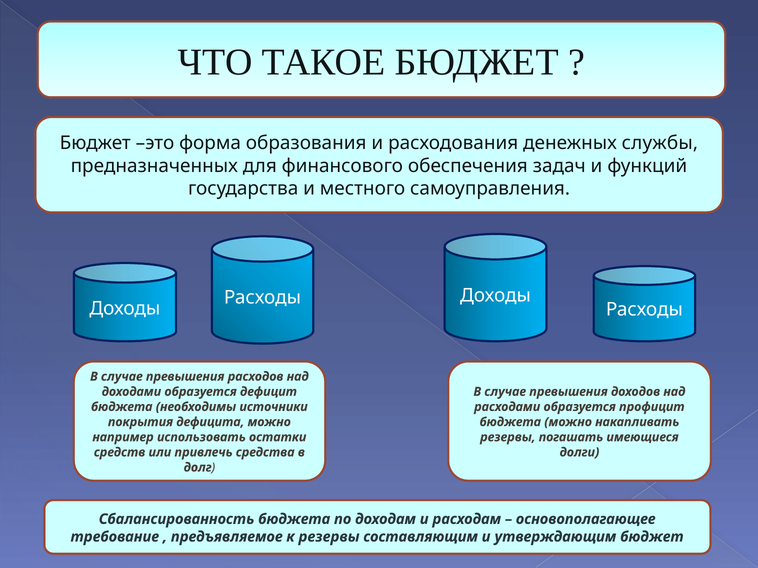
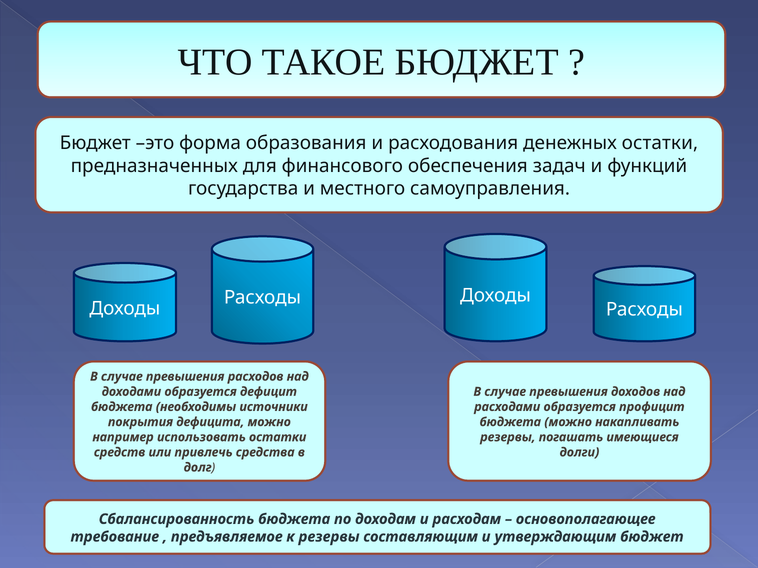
денежных службы: службы -> остатки
